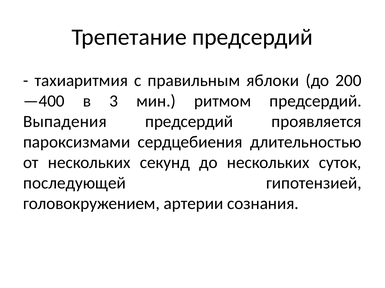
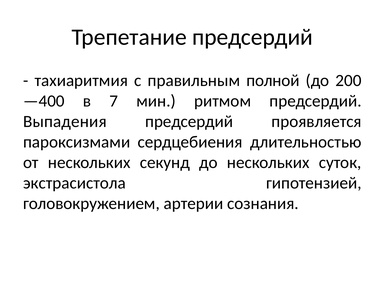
яблоки: яблоки -> полной
3: 3 -> 7
последующей: последующей -> экстрасистола
